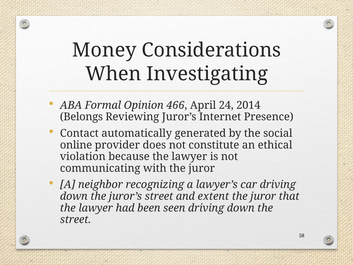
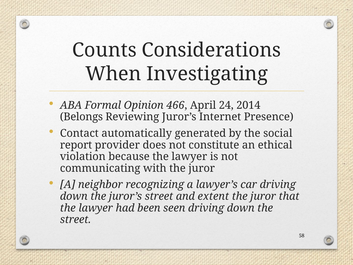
Money: Money -> Counts
online: online -> report
